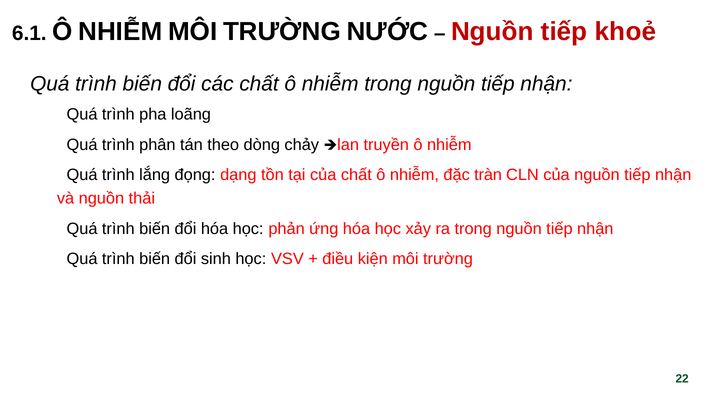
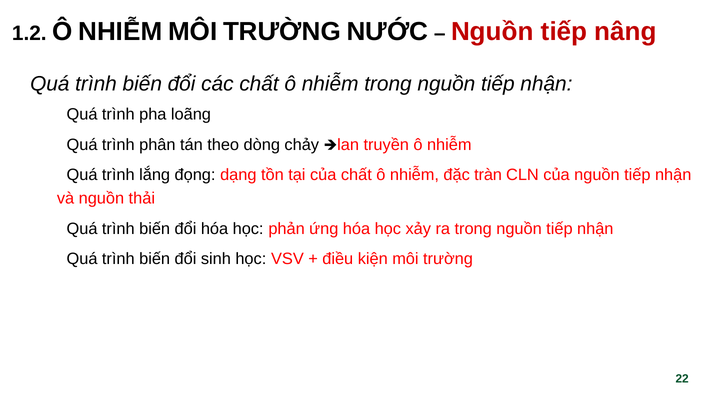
6.1: 6.1 -> 1.2
khoẻ: khoẻ -> nâng
